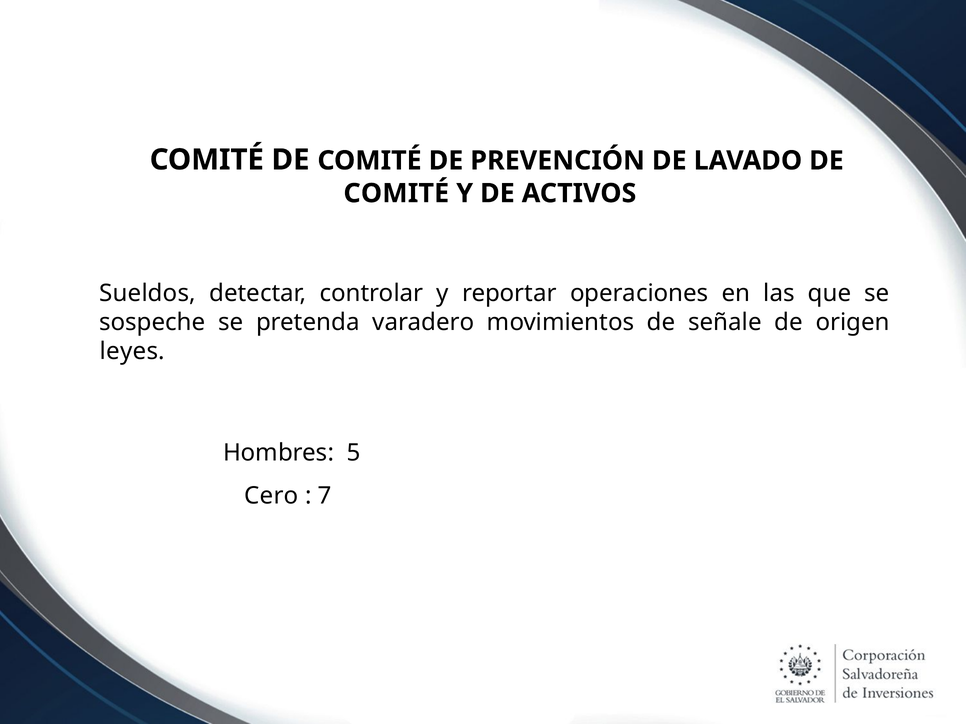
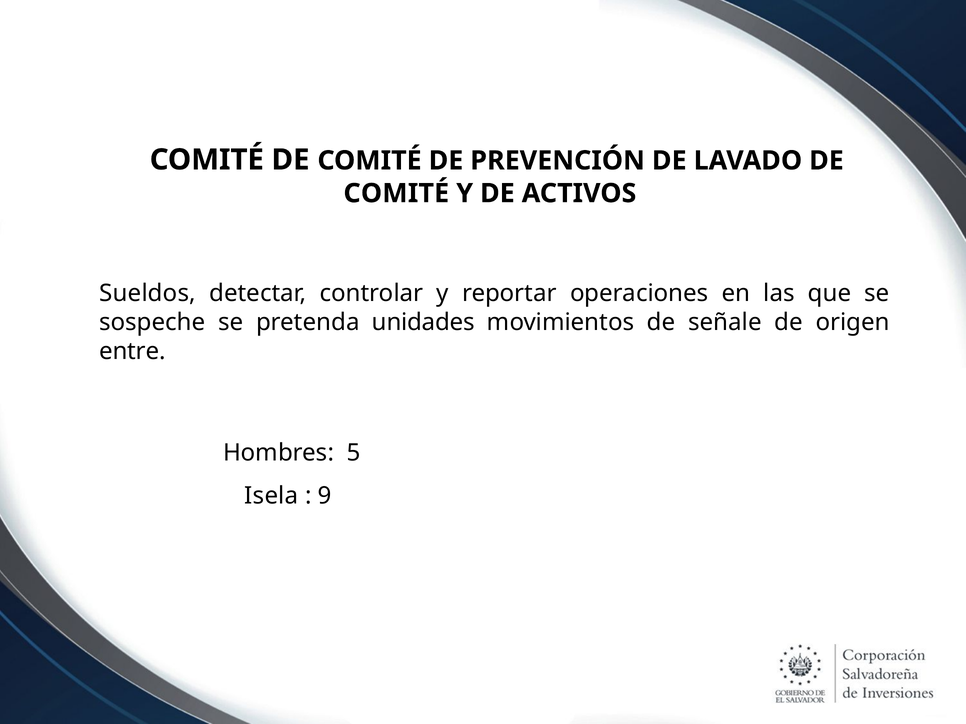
varadero: varadero -> unidades
leyes: leyes -> entre
Cero: Cero -> Isela
7: 7 -> 9
